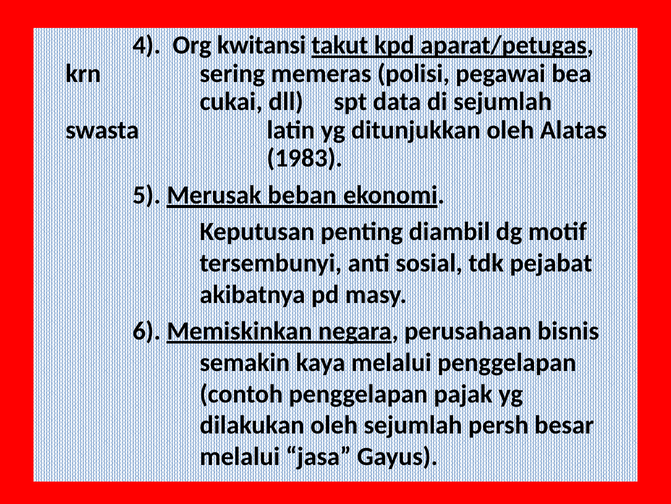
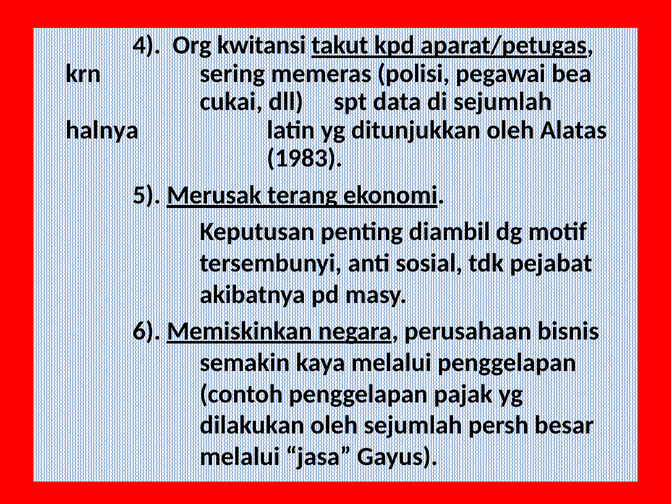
swasta: swasta -> halnya
beban: beban -> terang
